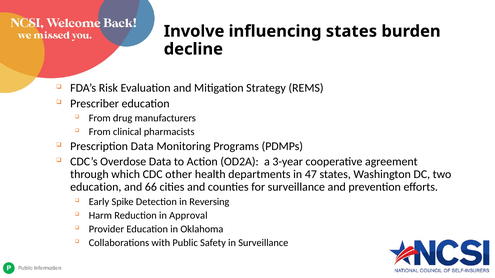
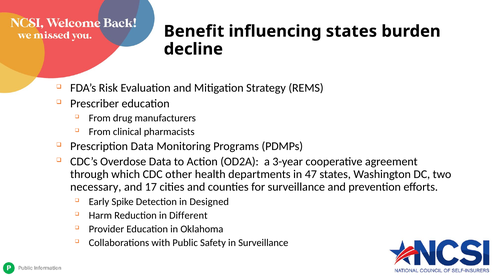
Involve: Involve -> Benefit
education at (96, 187): education -> necessary
66: 66 -> 17
Reversing: Reversing -> Designed
Approval: Approval -> Different
